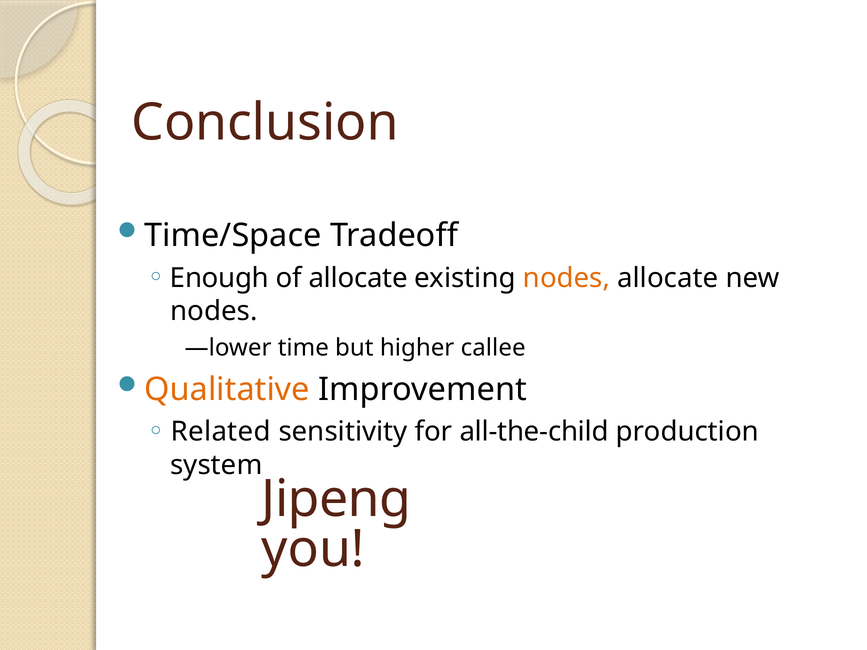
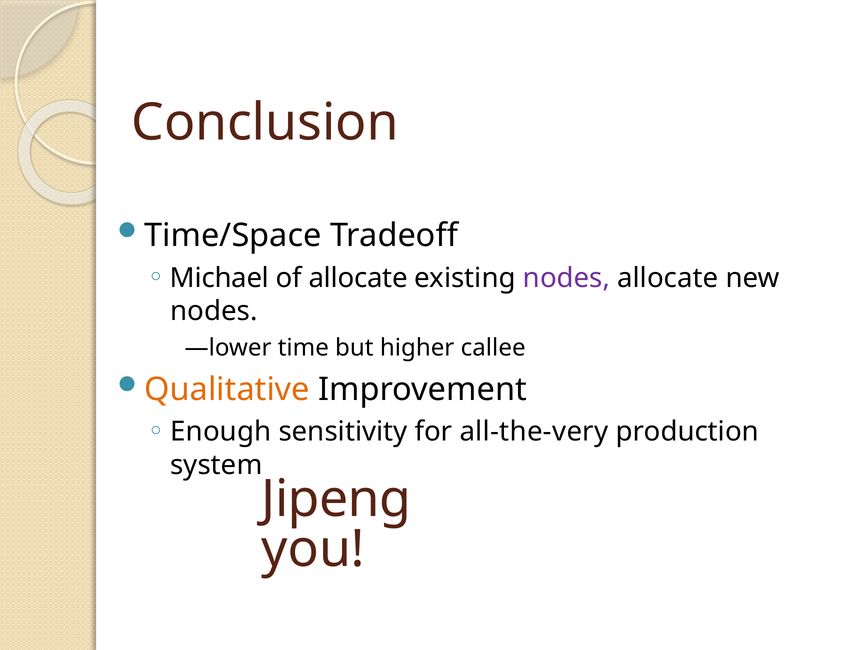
Enough: Enough -> Michael
nodes at (566, 278) colour: orange -> purple
Related: Related -> Enough
all-the-child: all-the-child -> all-the-very
